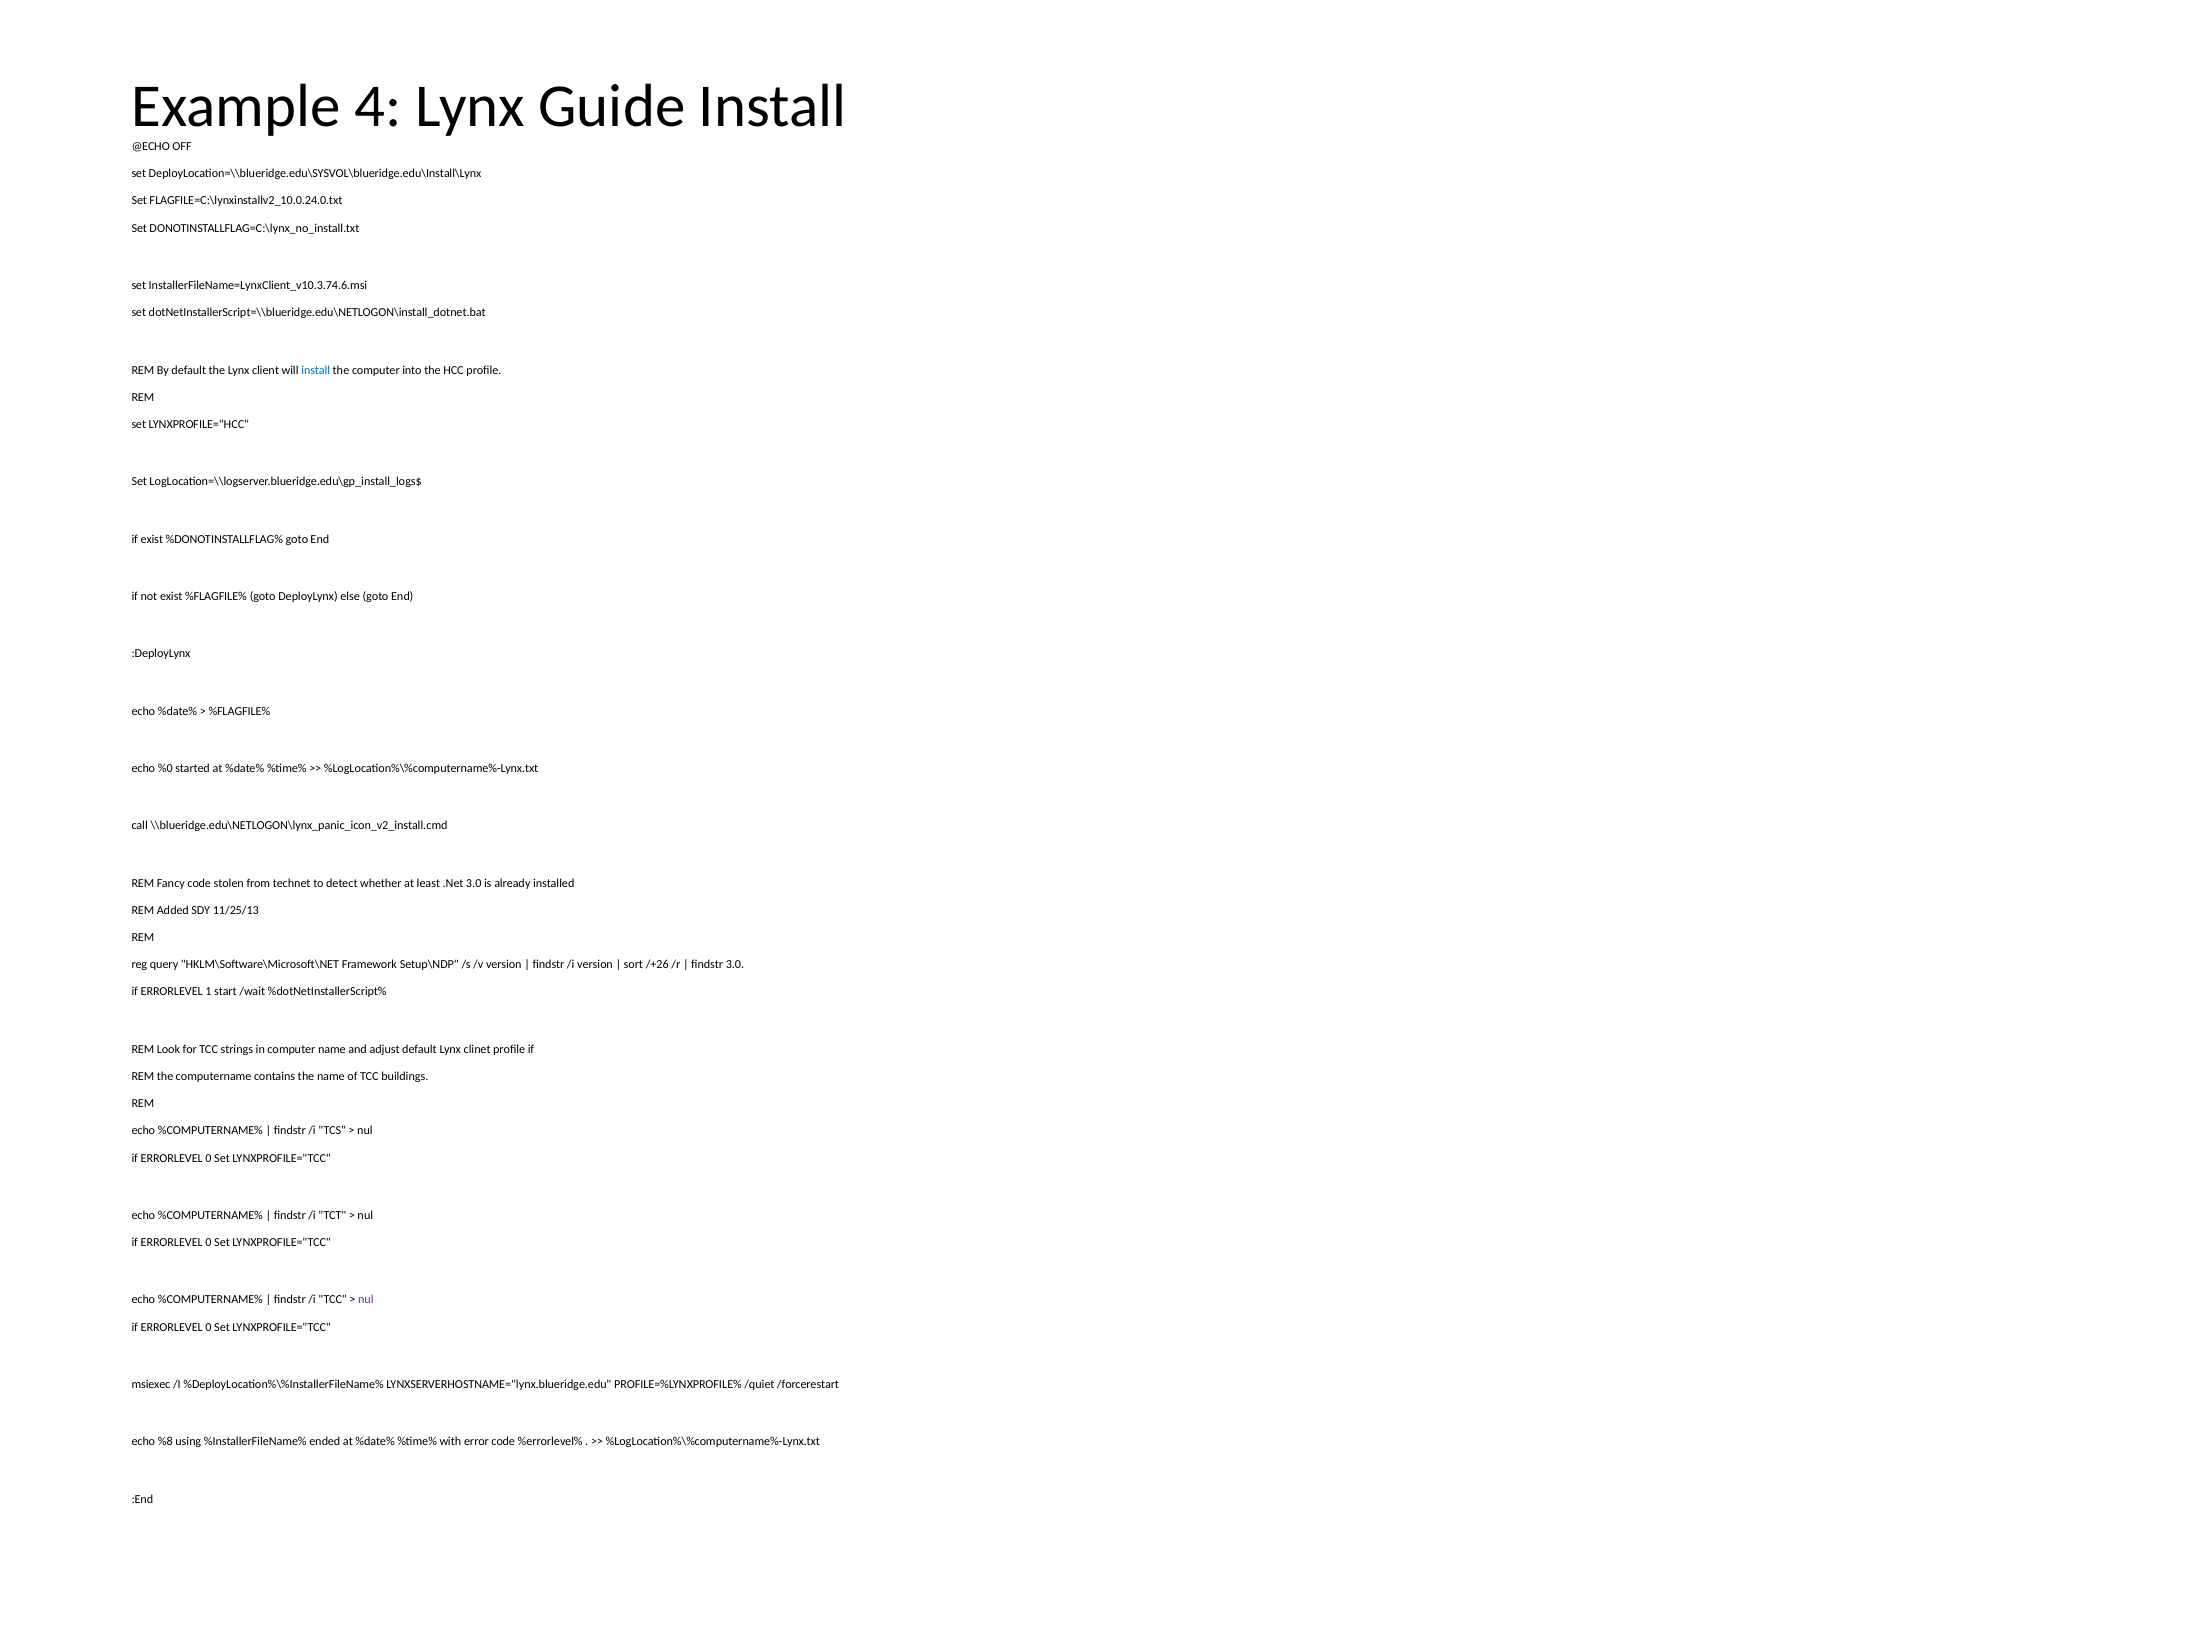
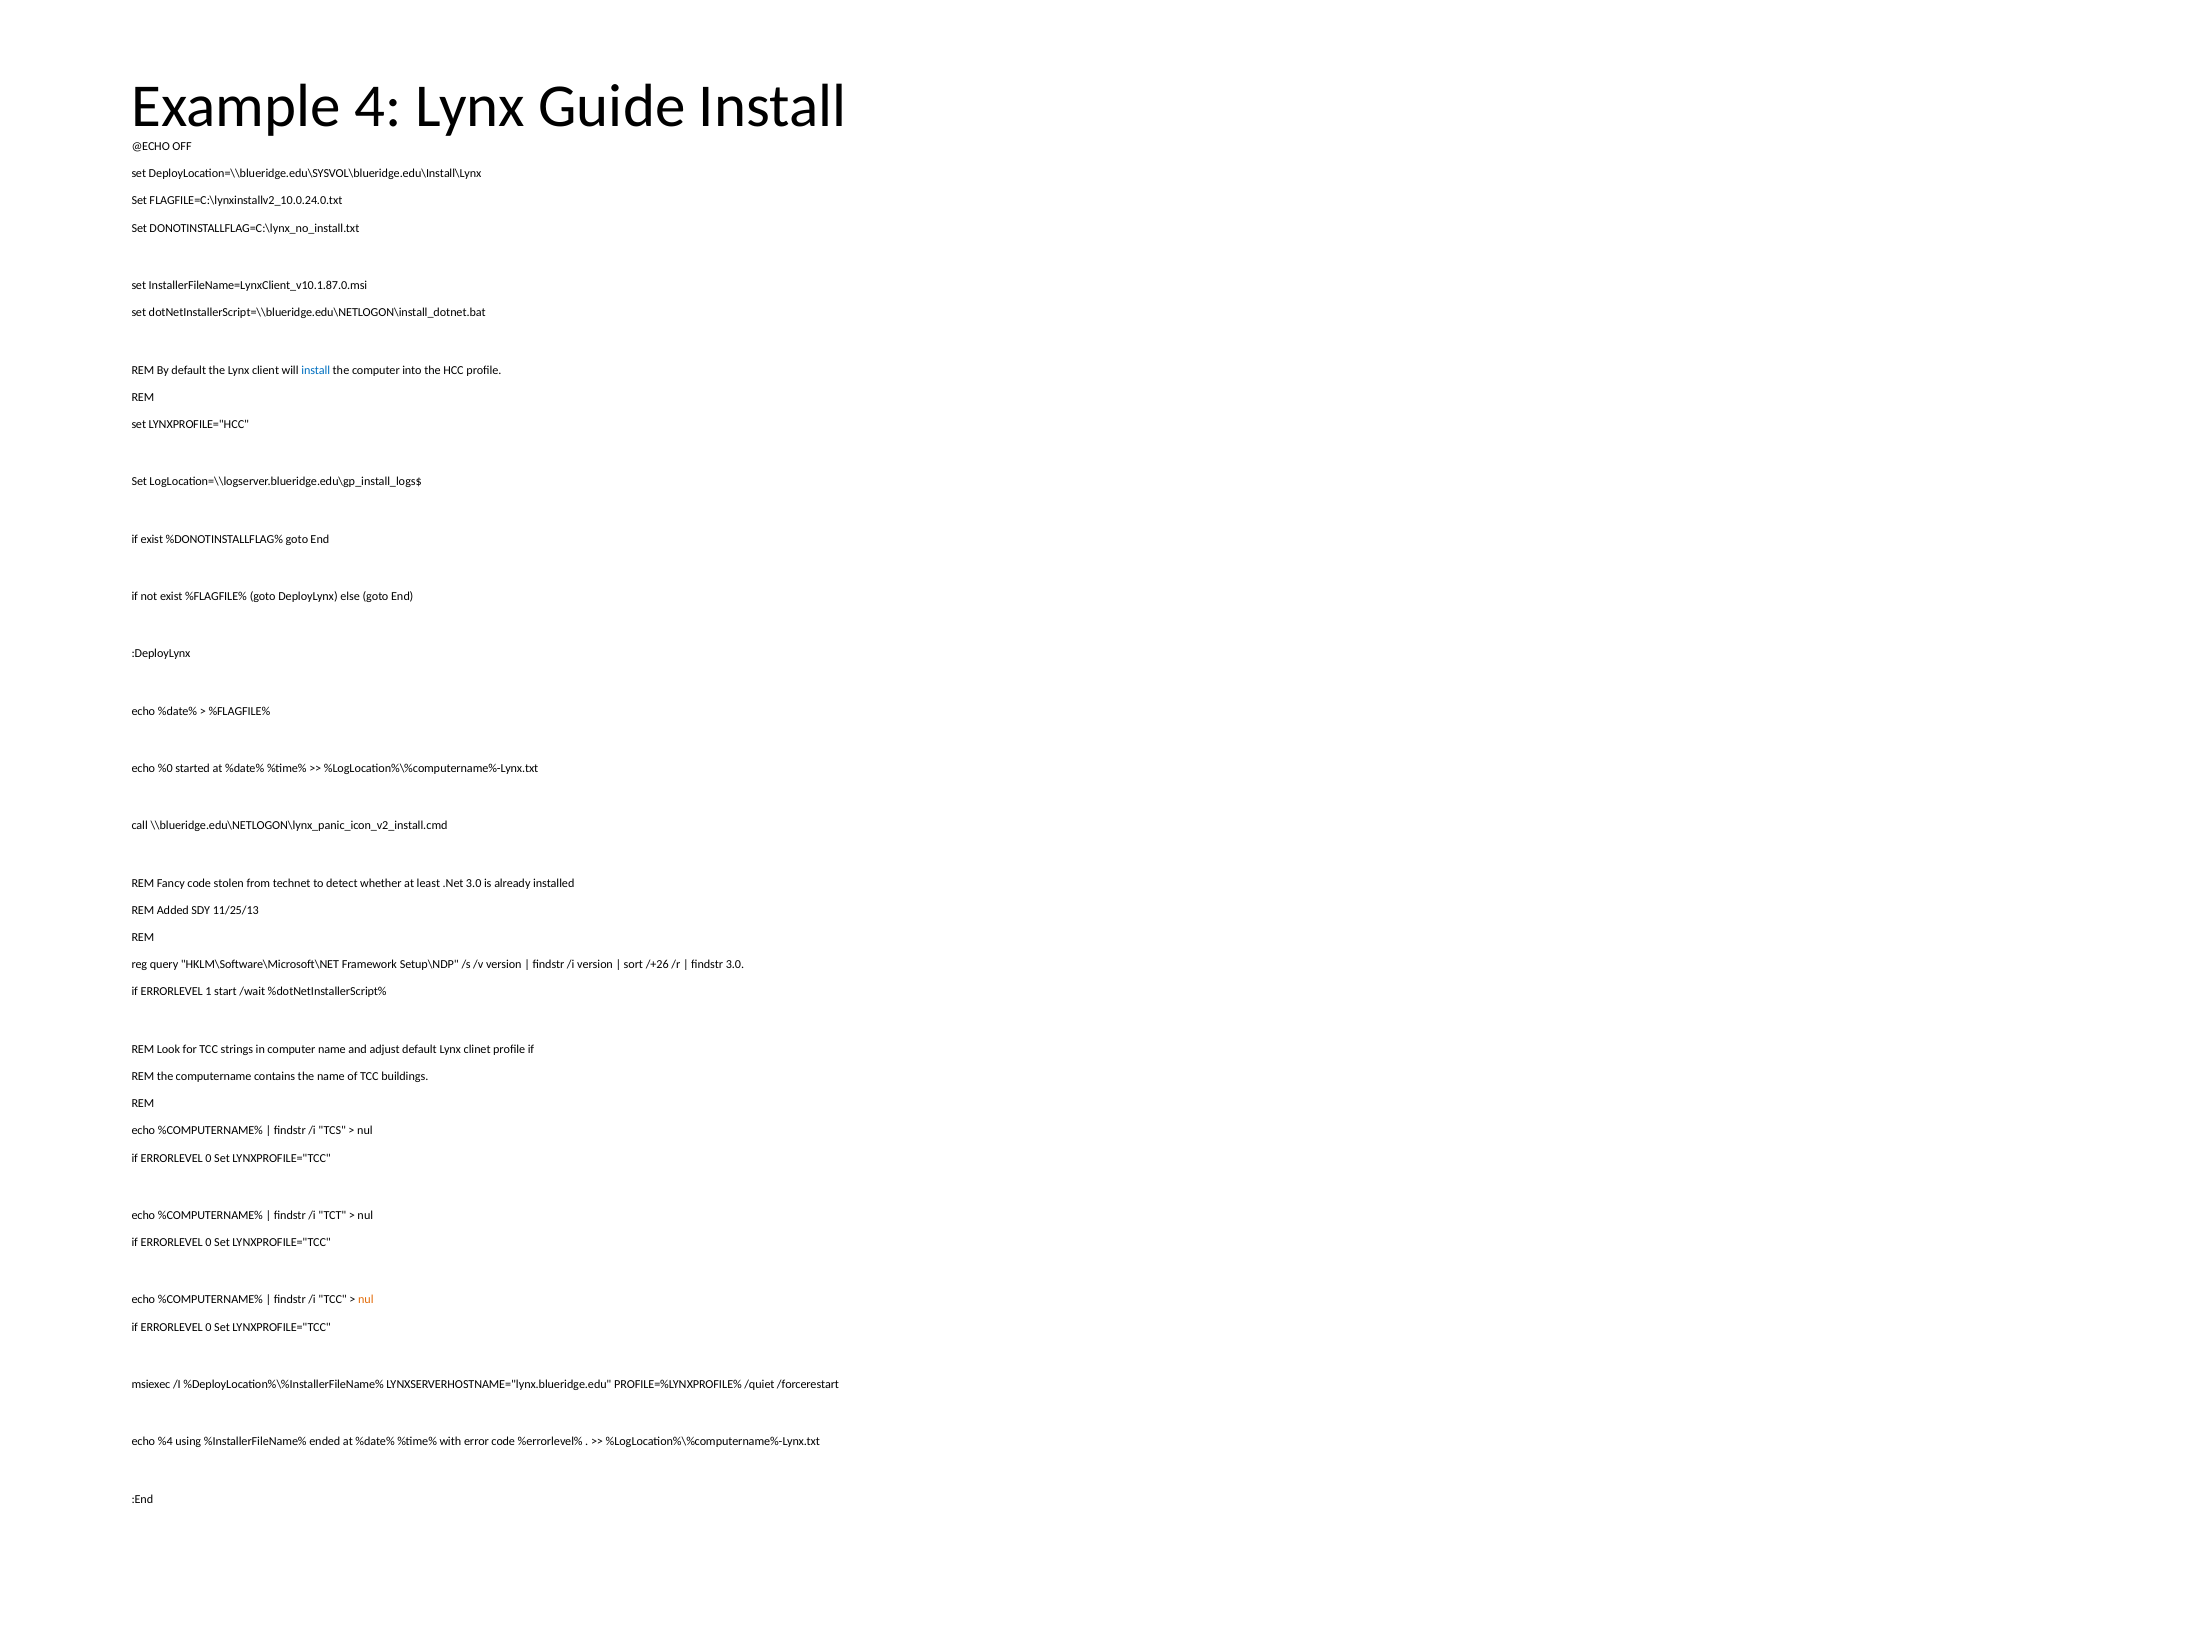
InstallerFileName=LynxClient_v10.3.74.6.msi: InstallerFileName=LynxClient_v10.3.74.6.msi -> InstallerFileName=LynxClient_v10.1.87.0.msi
nul at (366, 1300) colour: purple -> orange
%8: %8 -> %4
